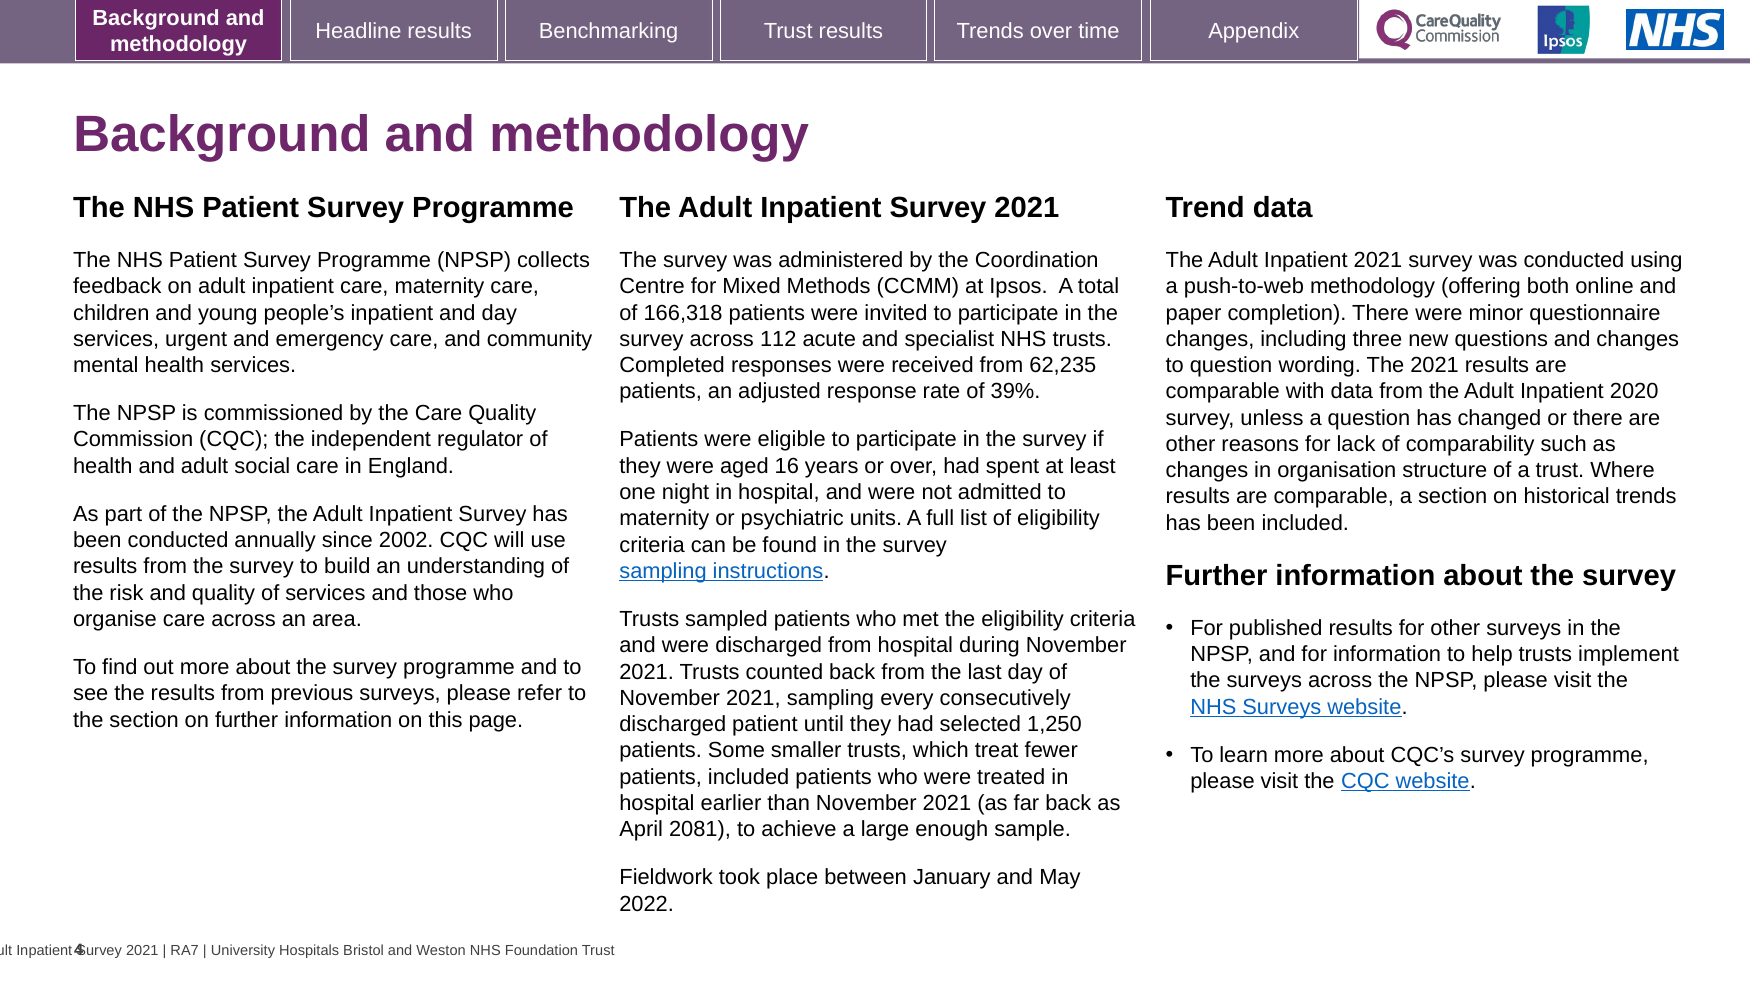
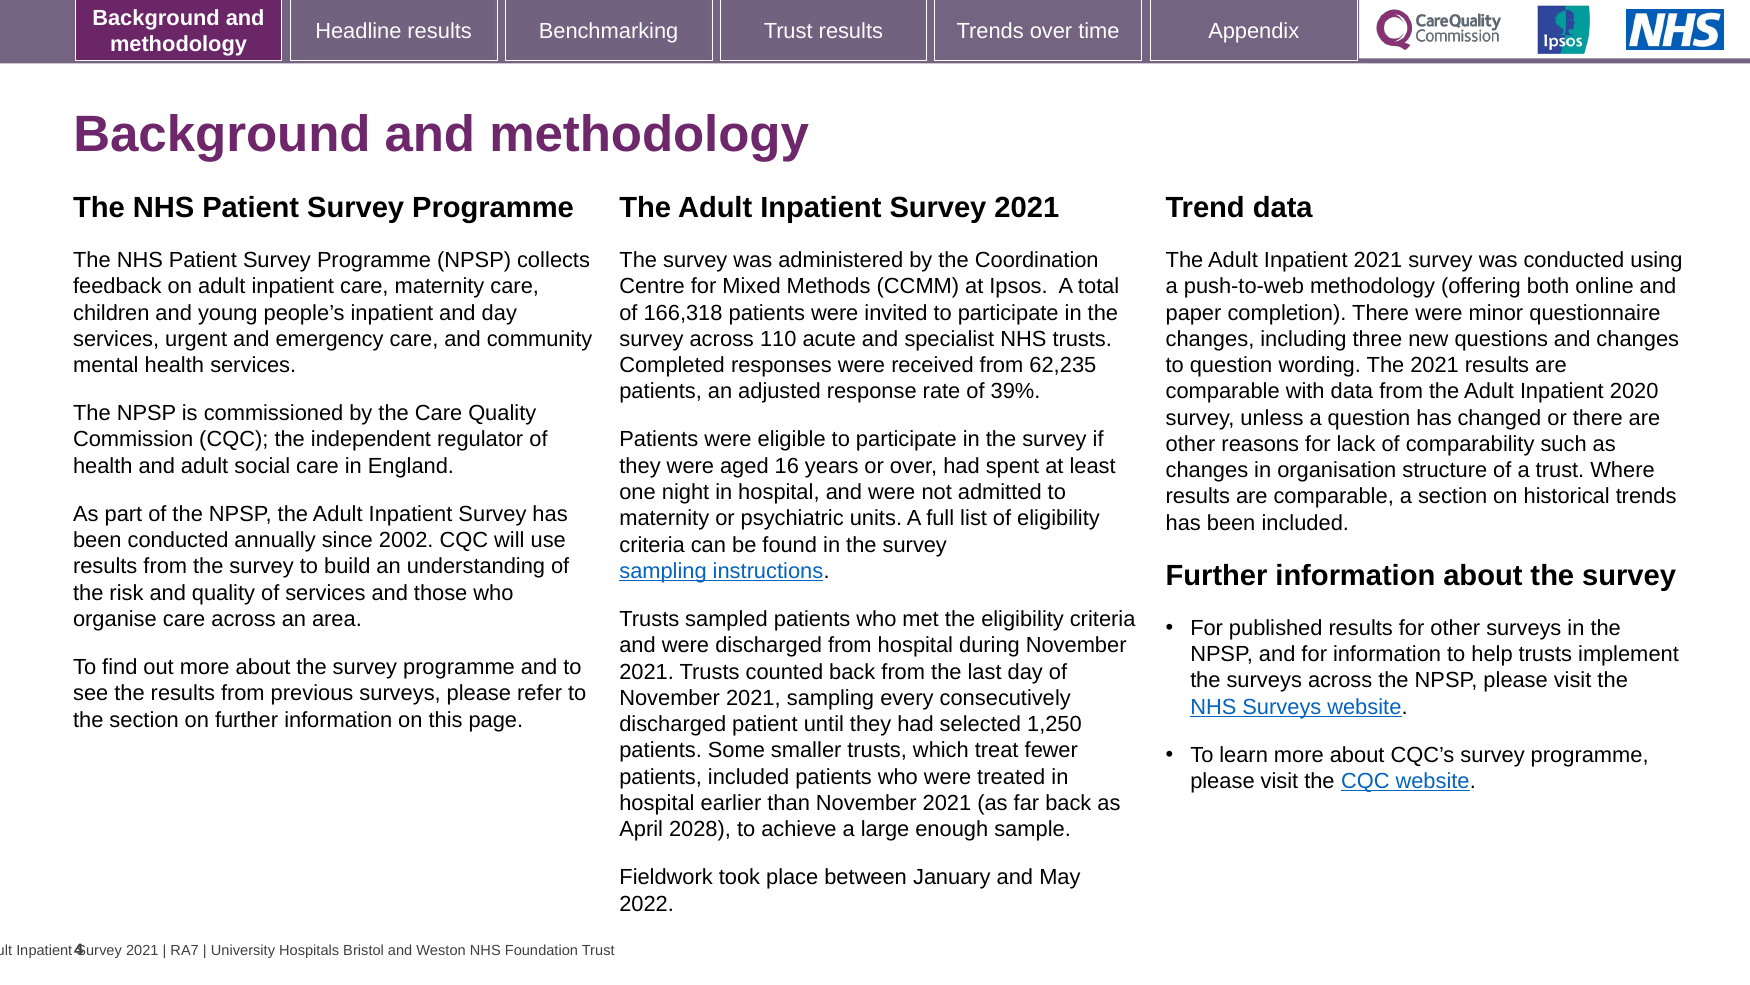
112: 112 -> 110
2081: 2081 -> 2028
